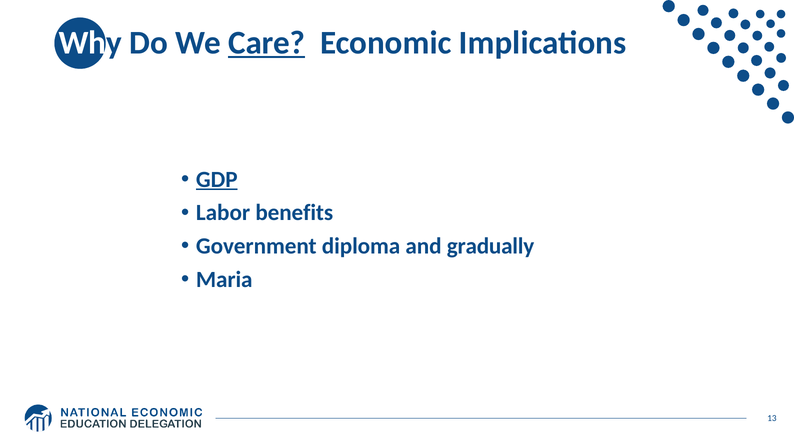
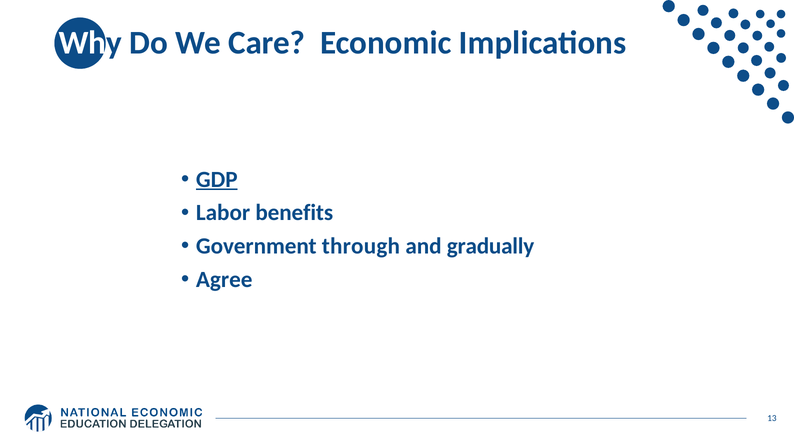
Care underline: present -> none
diploma: diploma -> through
Maria: Maria -> Agree
